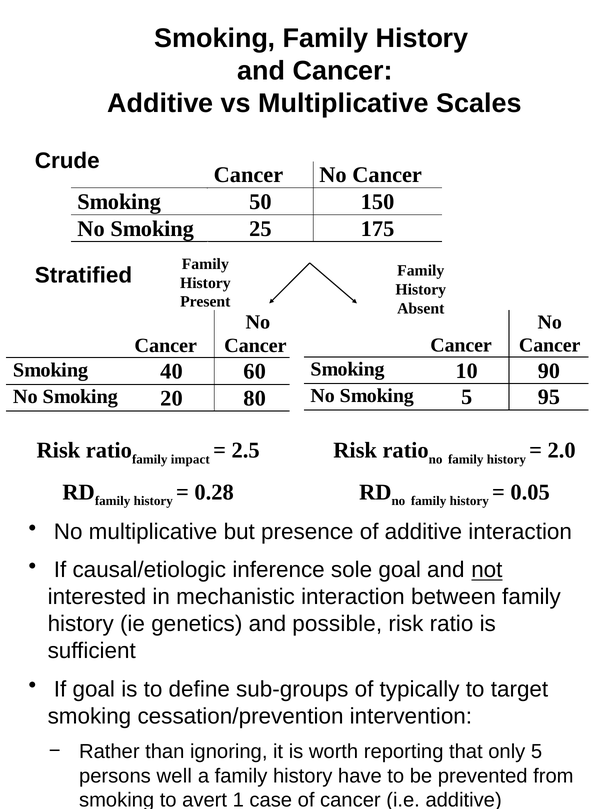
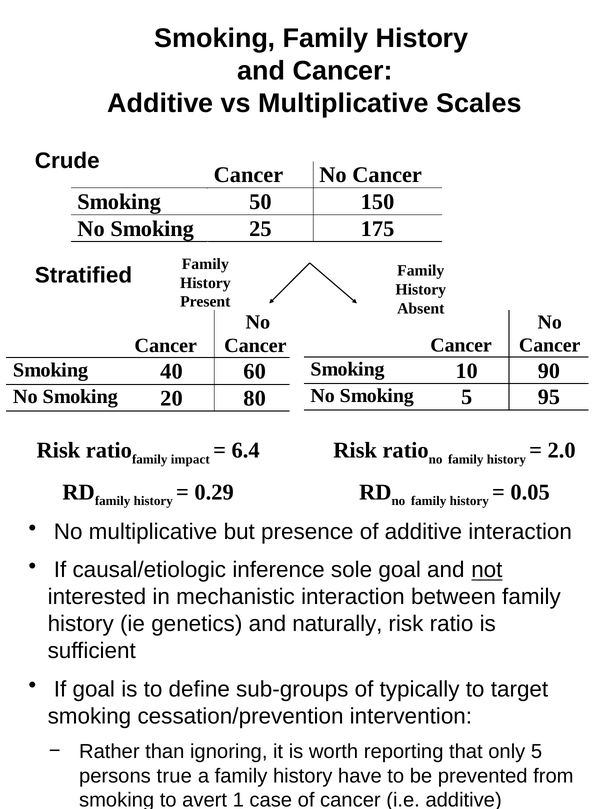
2.5: 2.5 -> 6.4
0.28: 0.28 -> 0.29
possible: possible -> naturally
well: well -> true
